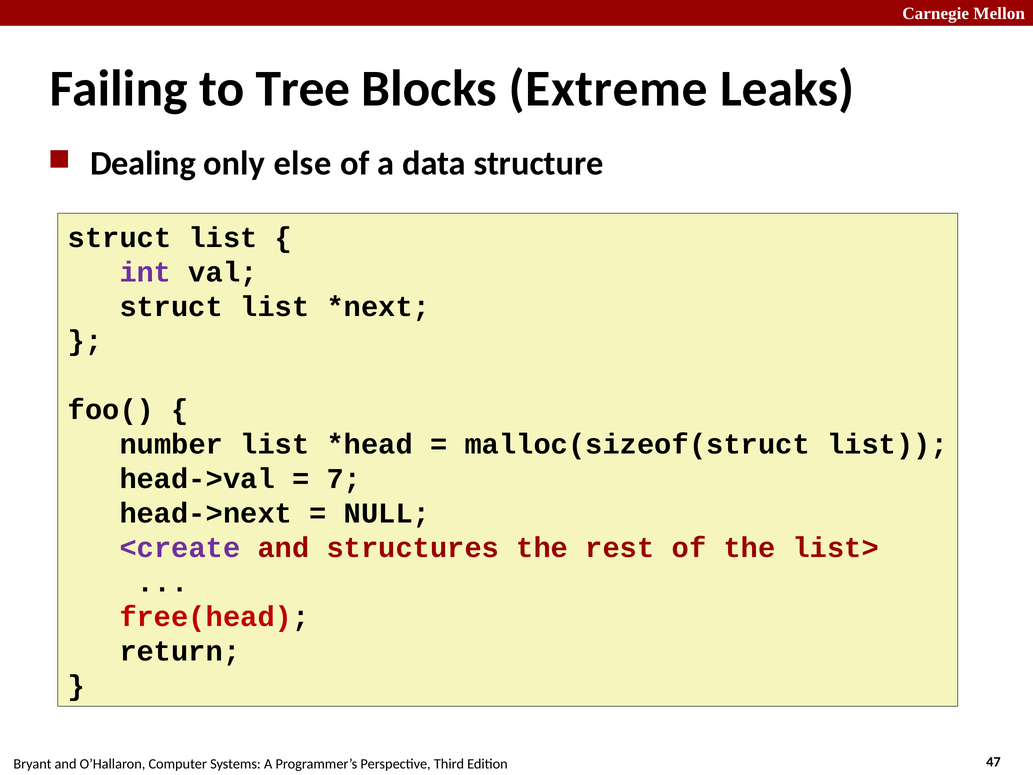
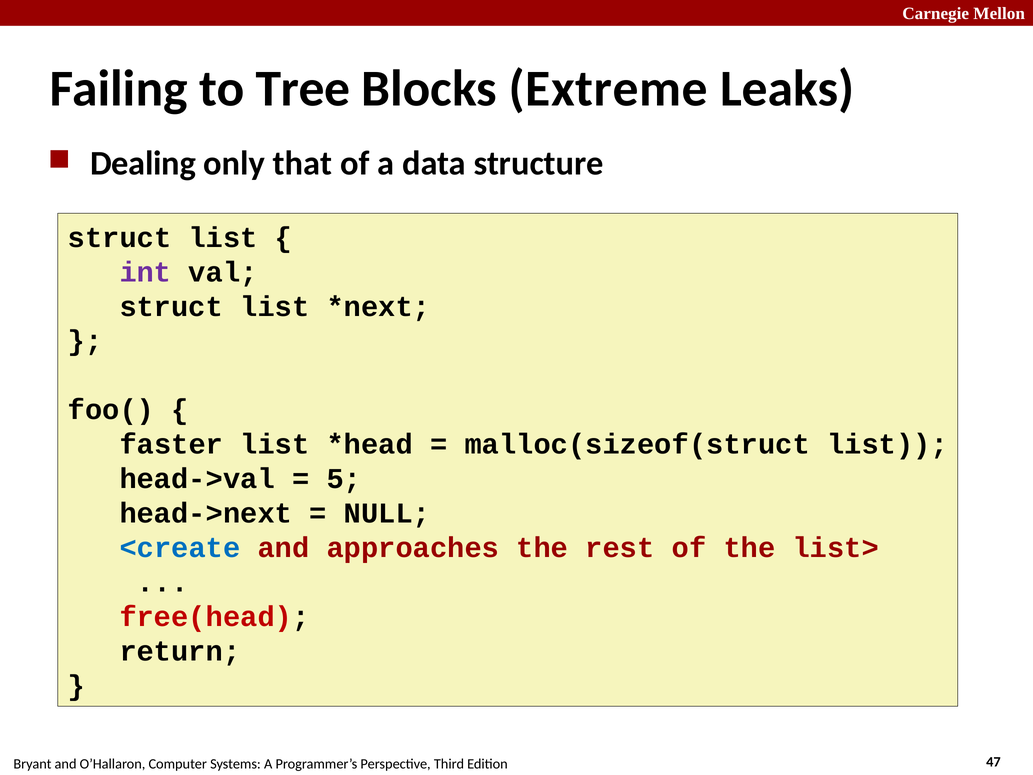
else: else -> that
number: number -> faster
7: 7 -> 5
<create colour: purple -> blue
structures: structures -> approaches
